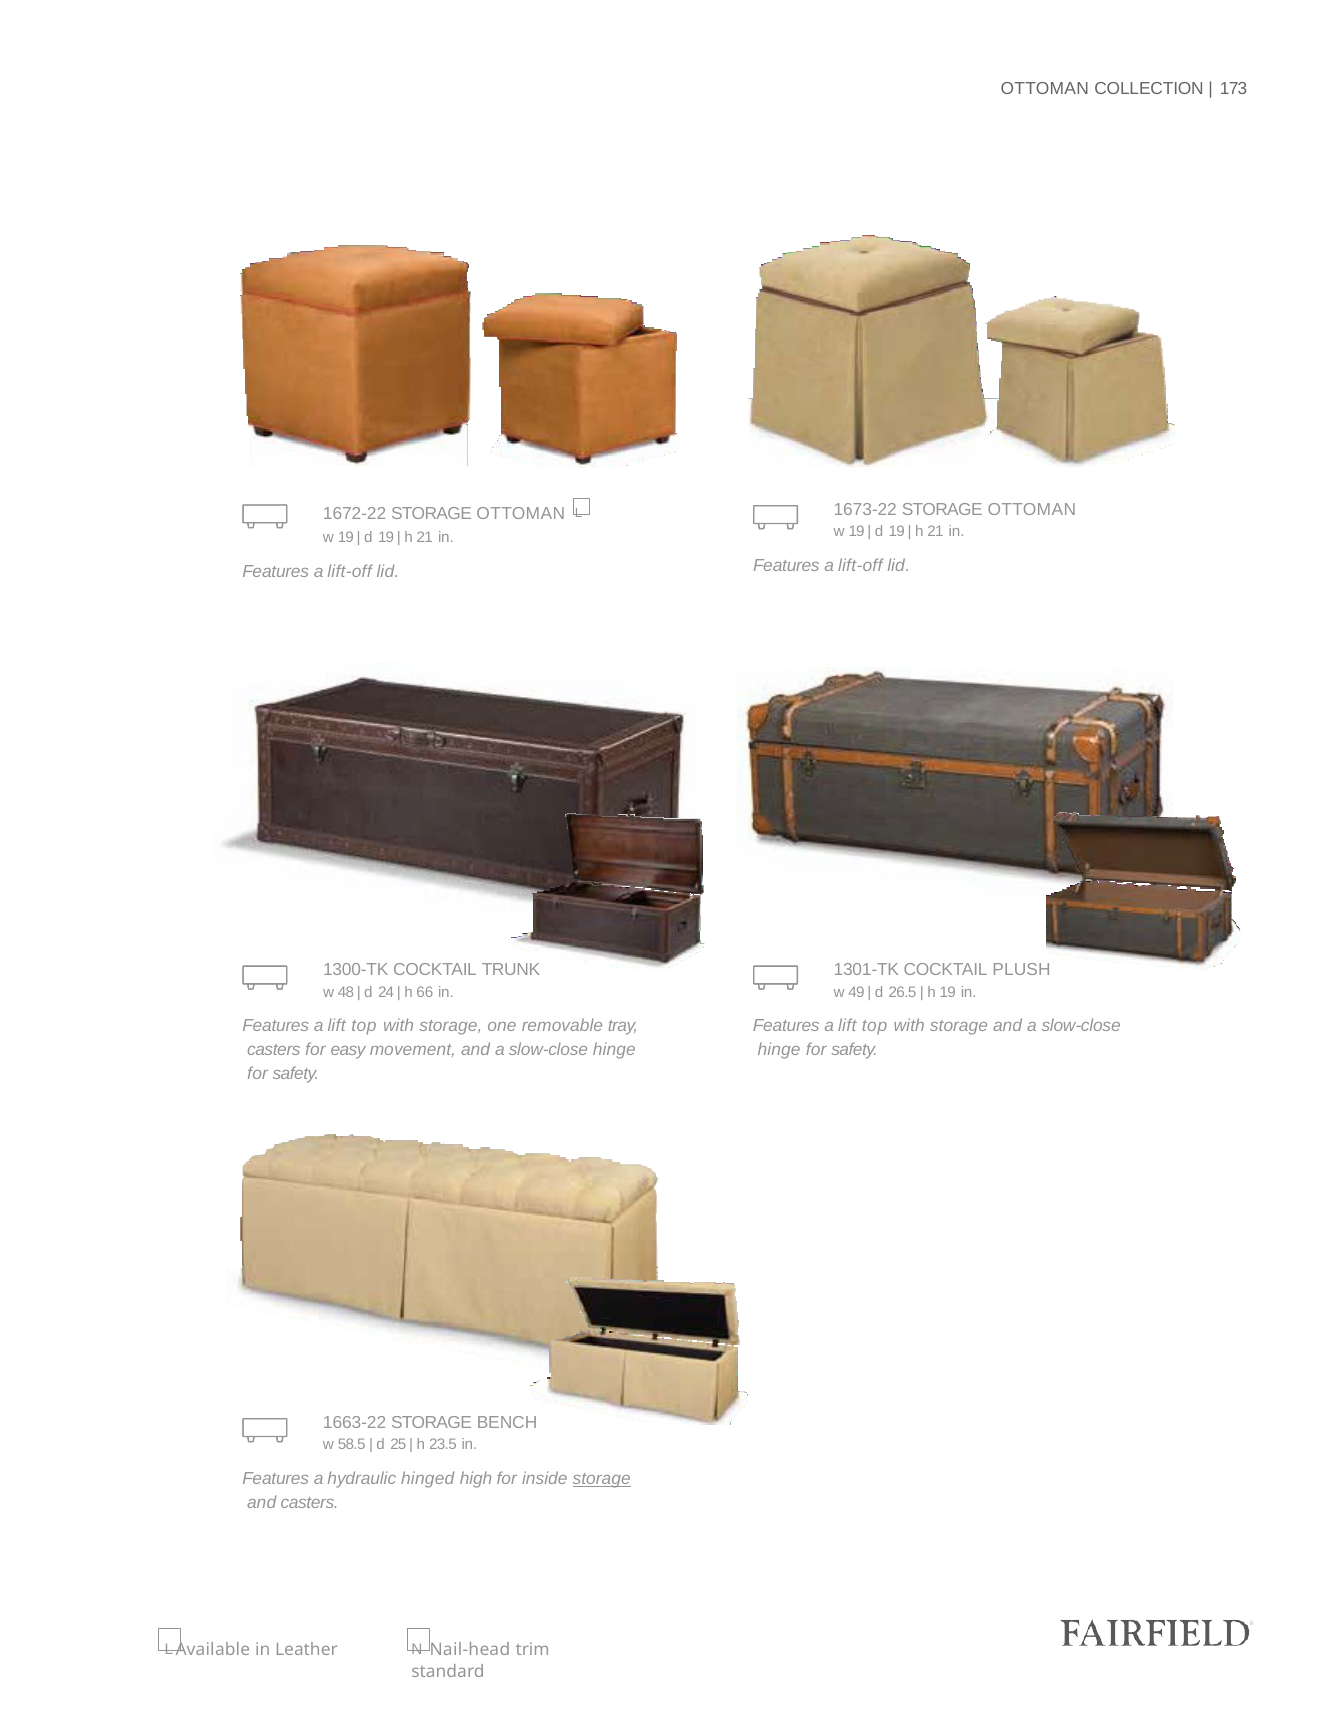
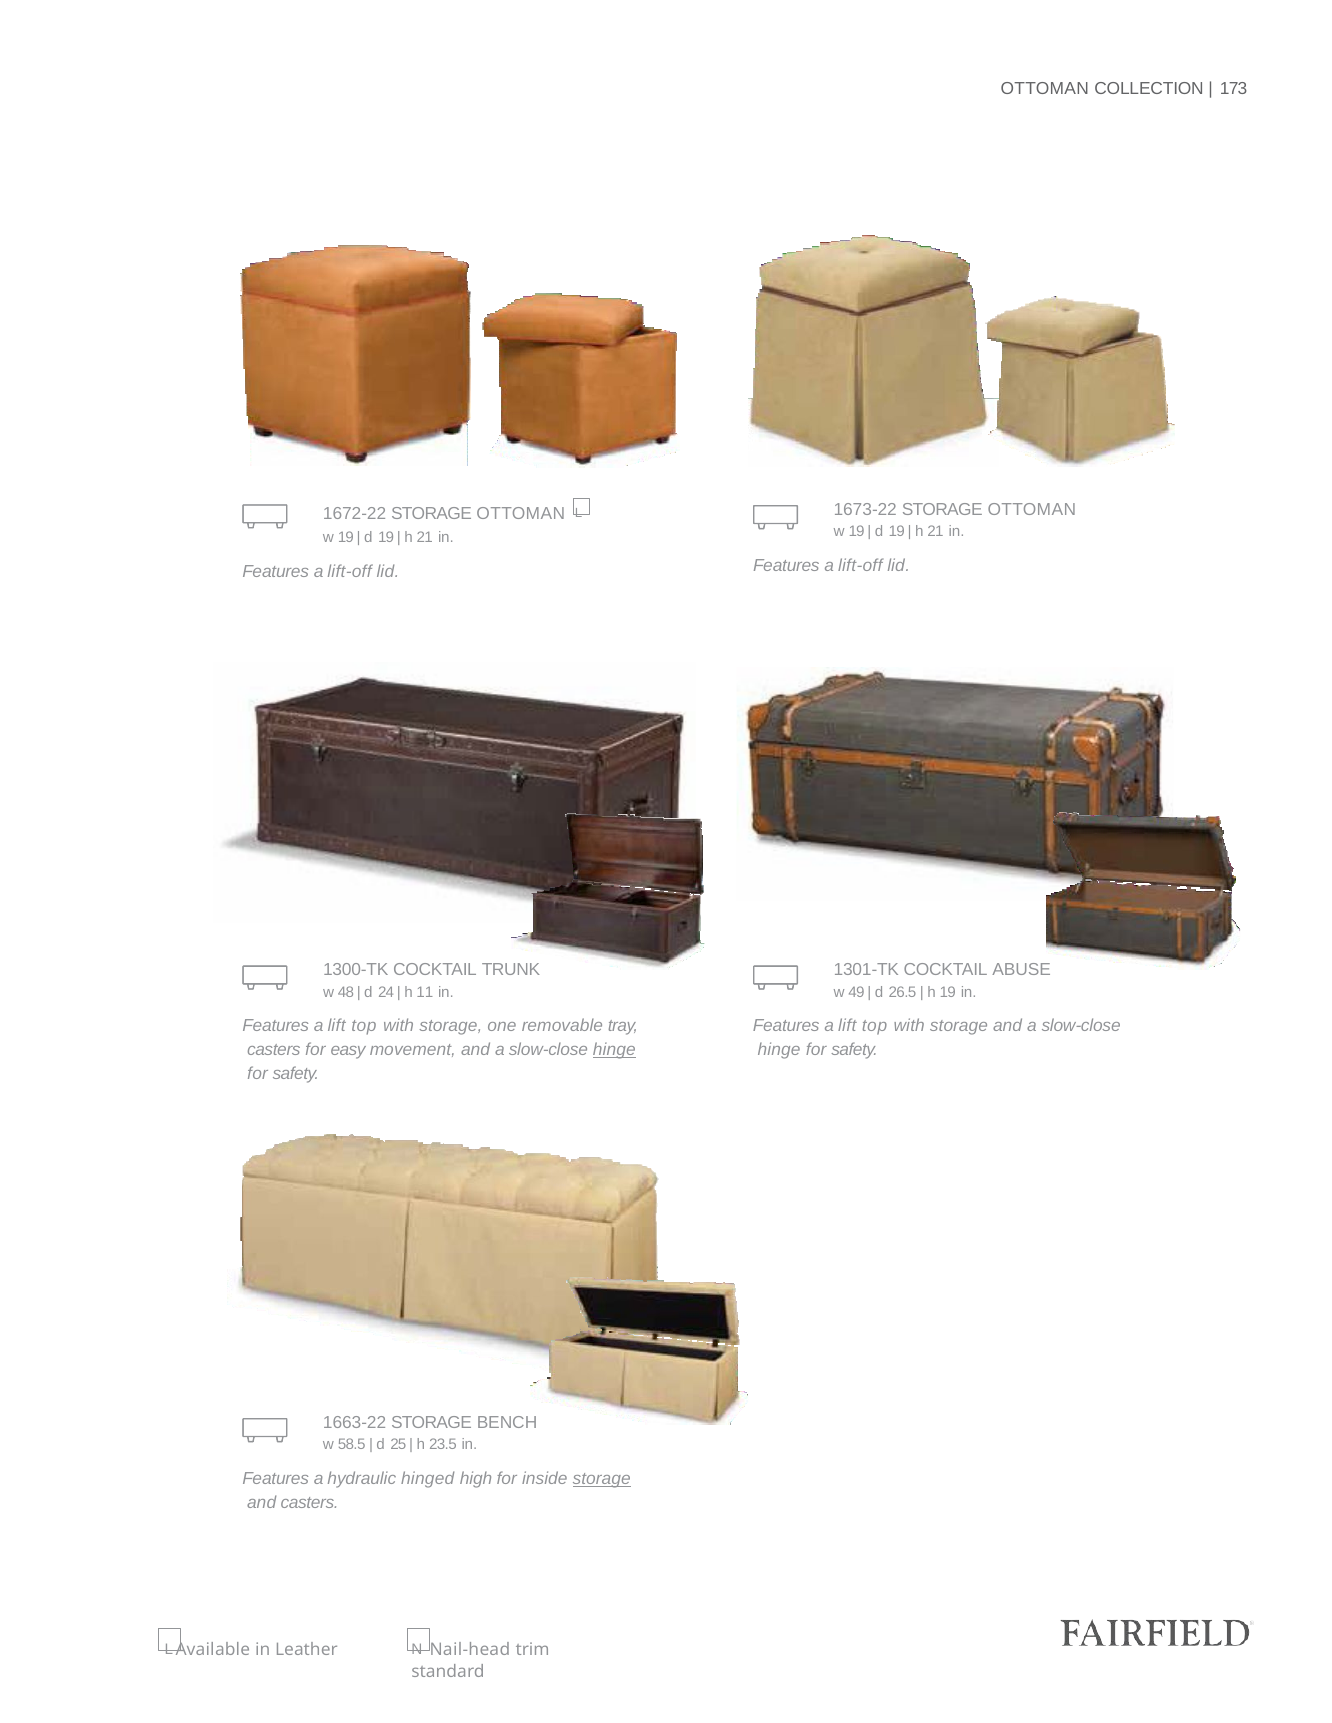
PLUSH: PLUSH -> ABUSE
66: 66 -> 11
hinge at (614, 1050) underline: none -> present
